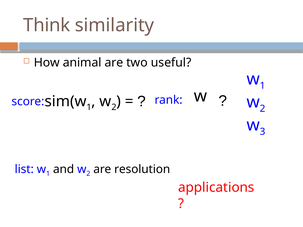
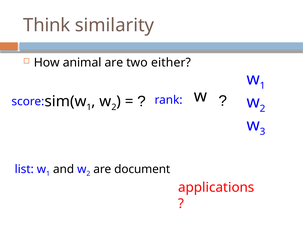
useful: useful -> either
resolution: resolution -> document
